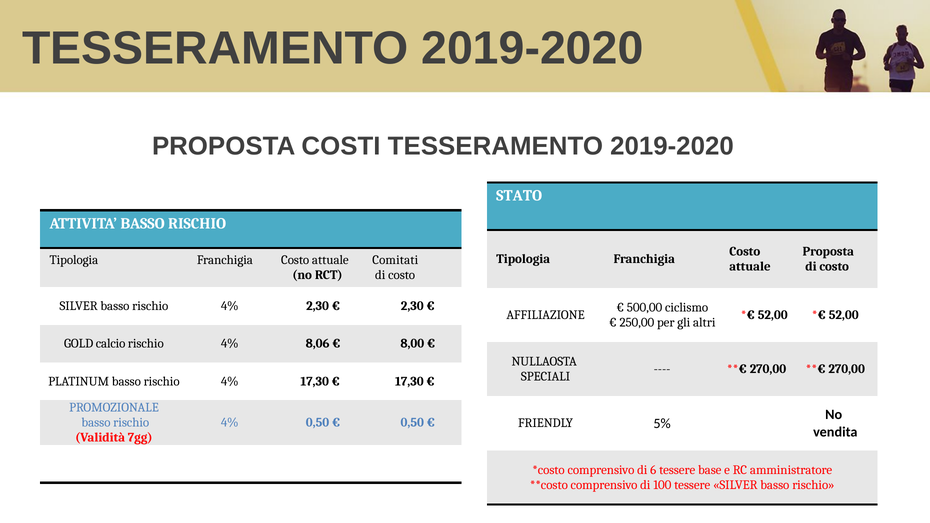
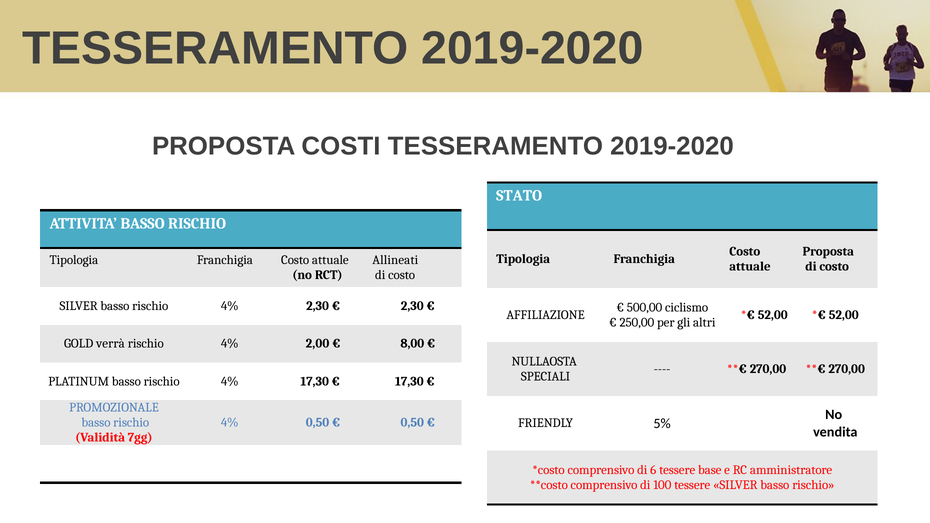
Comitati: Comitati -> Allineati
calcio: calcio -> verrà
8,06: 8,06 -> 2,00
